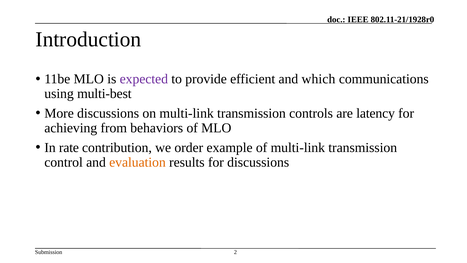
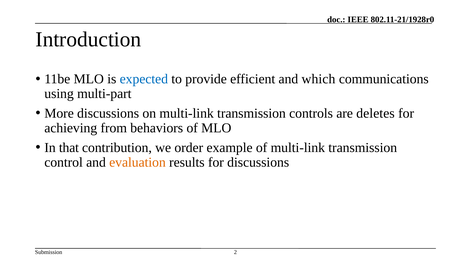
expected colour: purple -> blue
multi-best: multi-best -> multi-part
latency: latency -> deletes
rate: rate -> that
